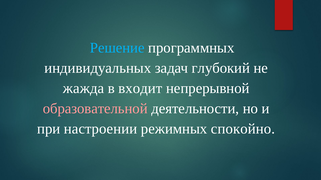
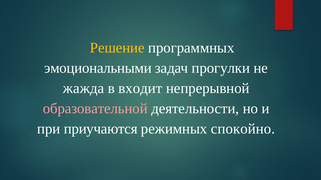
Решение colour: light blue -> yellow
индивидуальных: индивидуальных -> эмоциональными
глубокий: глубокий -> прогулки
настроении: настроении -> приучаются
